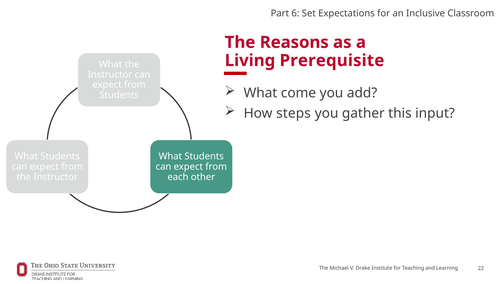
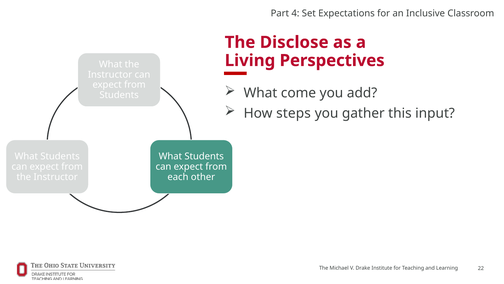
6: 6 -> 4
Reasons: Reasons -> Disclose
Prerequisite: Prerequisite -> Perspectives
